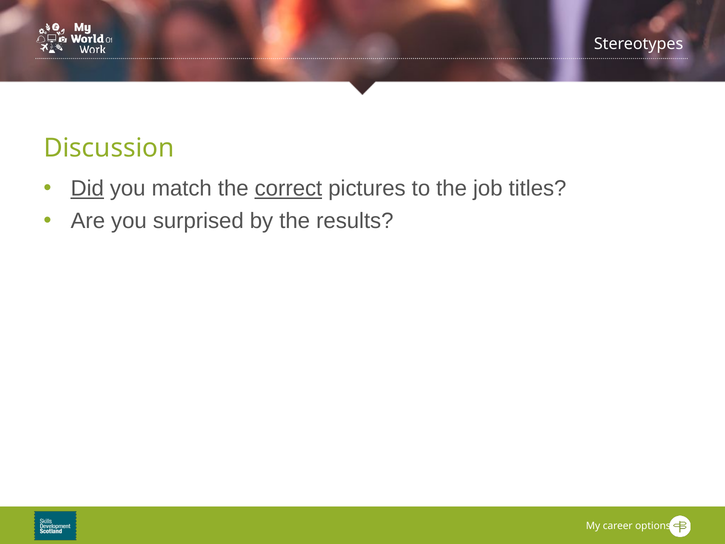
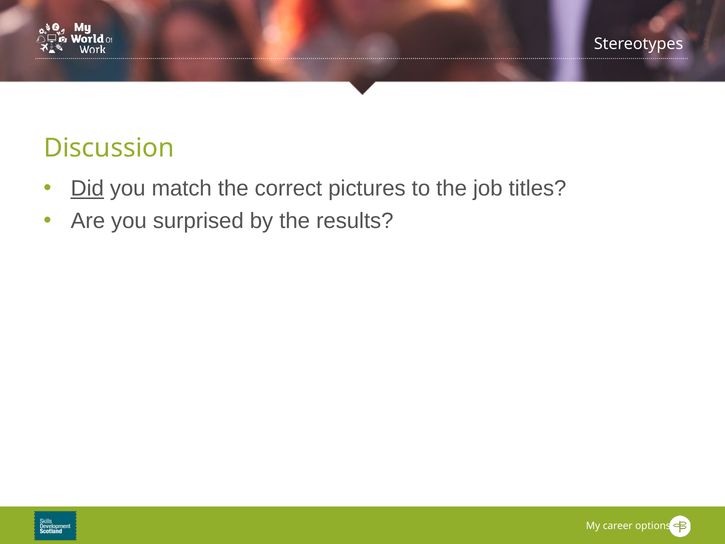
correct underline: present -> none
